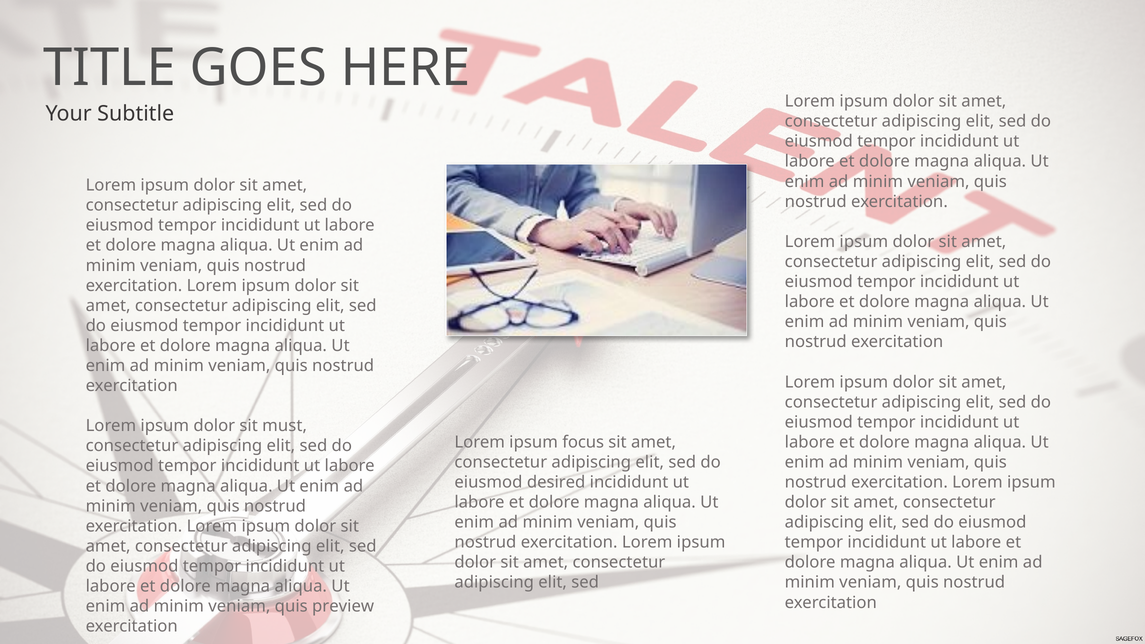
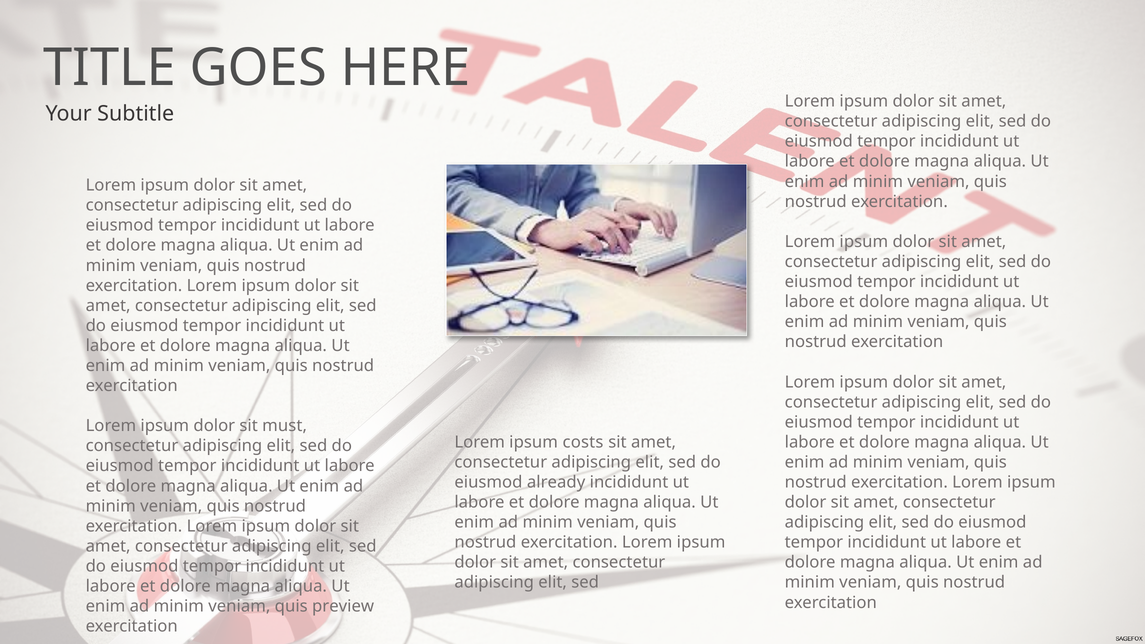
focus: focus -> costs
desired: desired -> already
